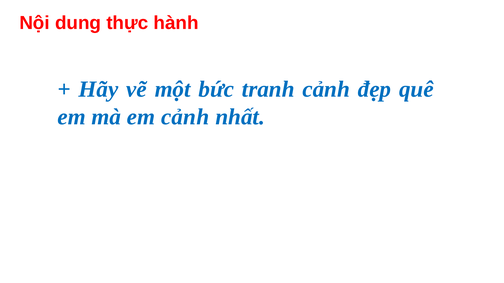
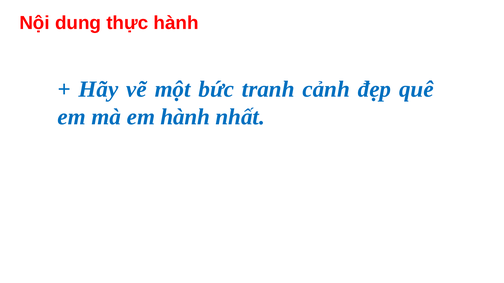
em cảnh: cảnh -> hành
